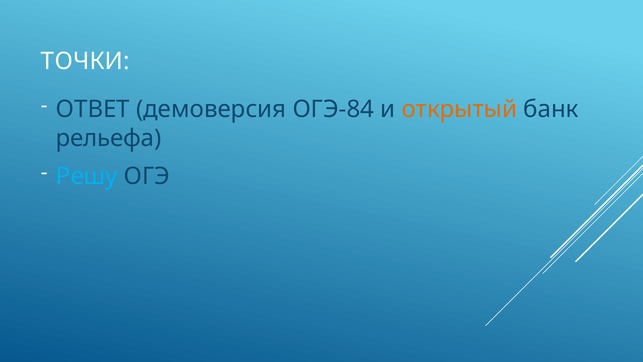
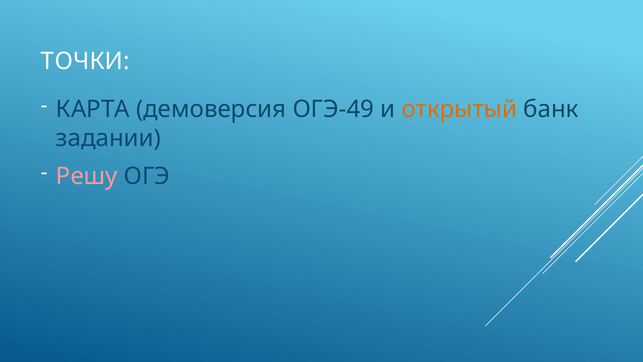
ОТВЕТ: ОТВЕТ -> КАРТА
ОГЭ-84: ОГЭ-84 -> ОГЭ-49
рельефа: рельефа -> задании
Решу colour: light blue -> pink
